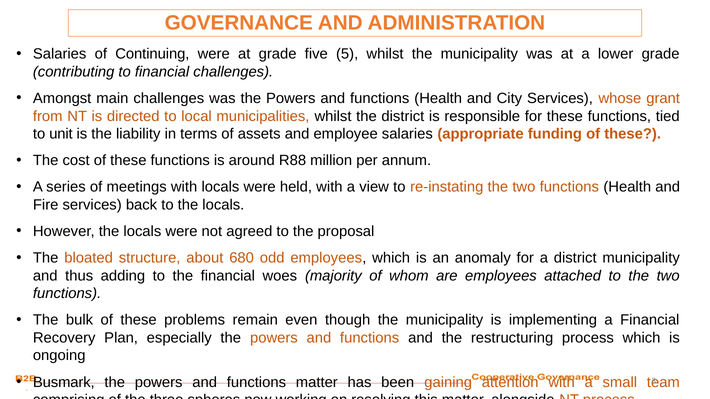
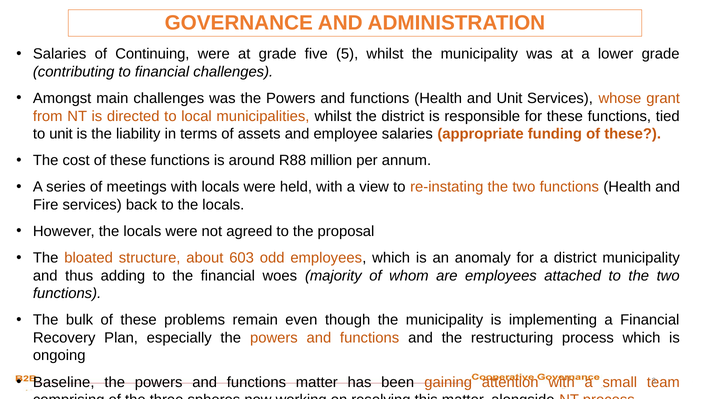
and City: City -> Unit
680: 680 -> 603
Busmark: Busmark -> Baseline
